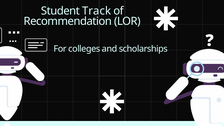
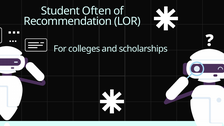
Track: Track -> Often
